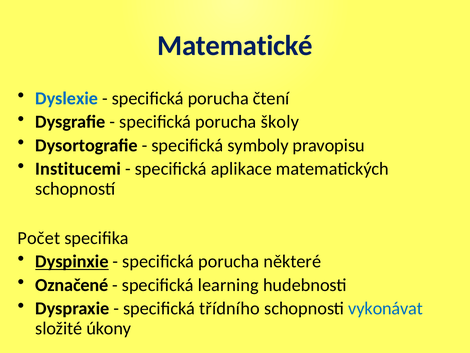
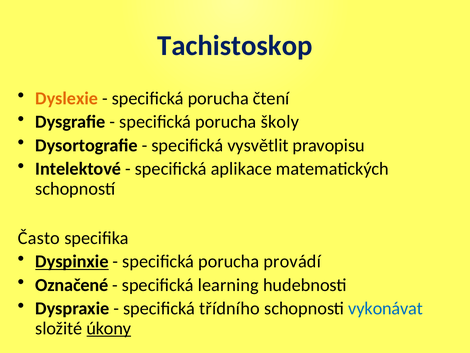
Matematické: Matematické -> Tachistoskop
Dyslexie colour: blue -> orange
symboly: symboly -> vysvětlit
Institucemi: Institucemi -> Intelektové
Počet: Počet -> Často
některé: některé -> provádí
úkony underline: none -> present
